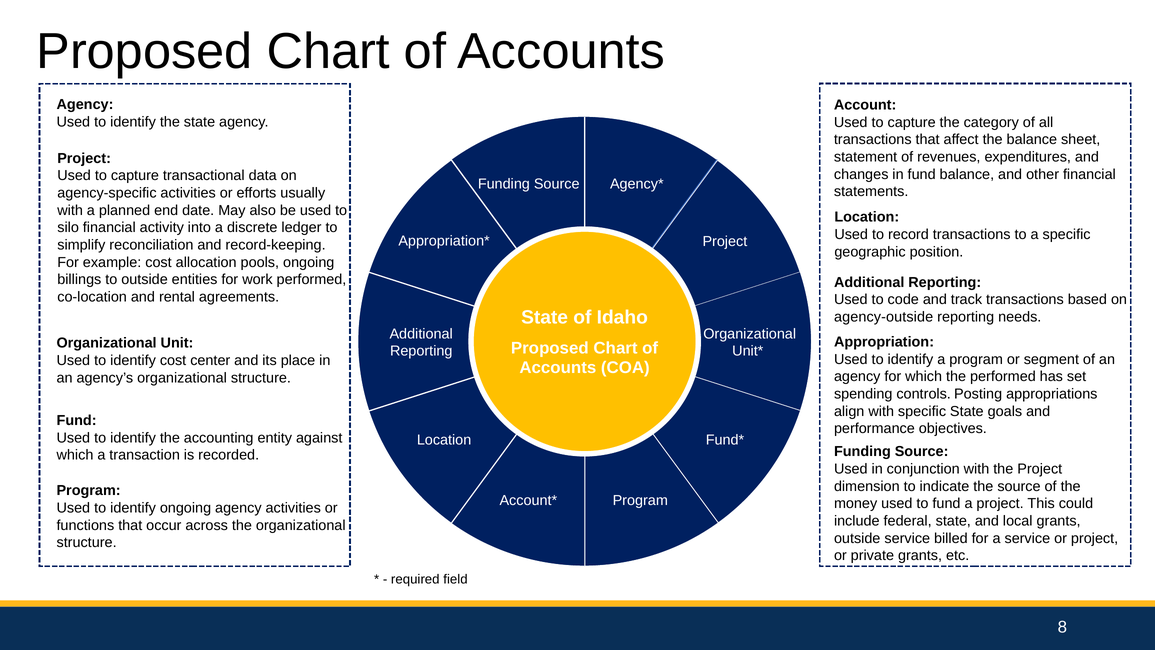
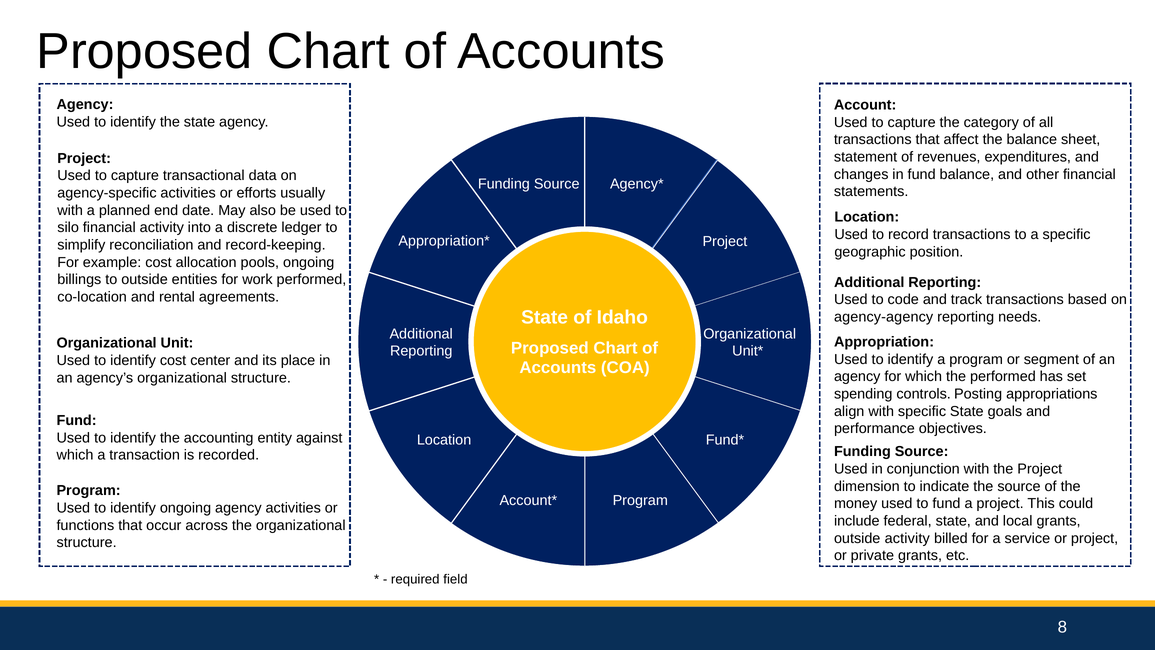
agency-outside: agency-outside -> agency-agency
outside service: service -> activity
